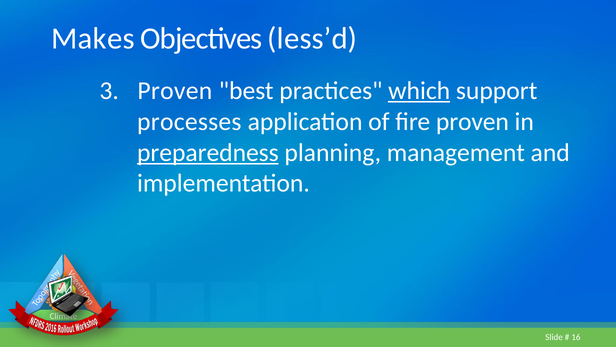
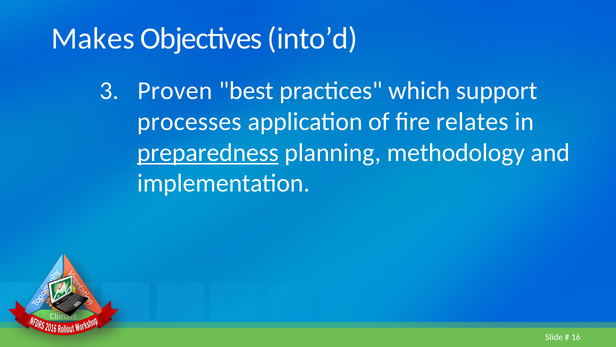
less’d: less’d -> into’d
which underline: present -> none
fire proven: proven -> relates
management: management -> methodology
